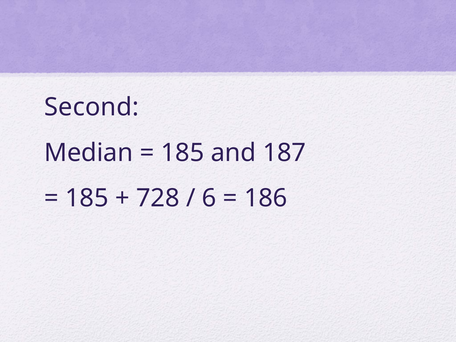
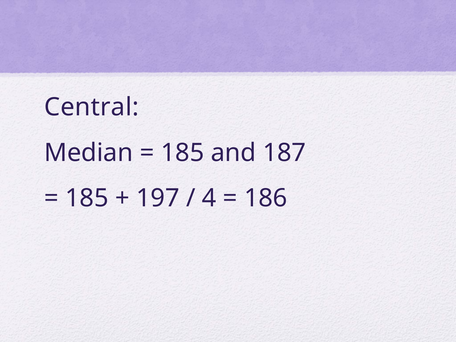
Second: Second -> Central
728: 728 -> 197
6: 6 -> 4
